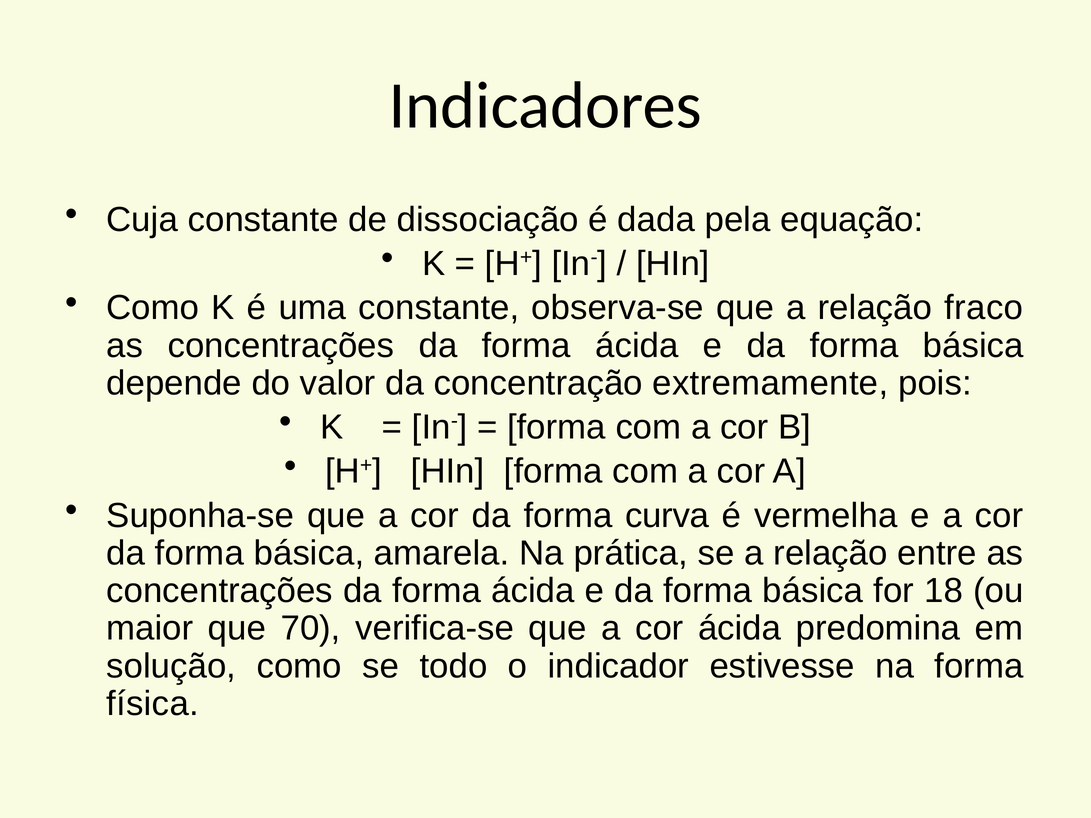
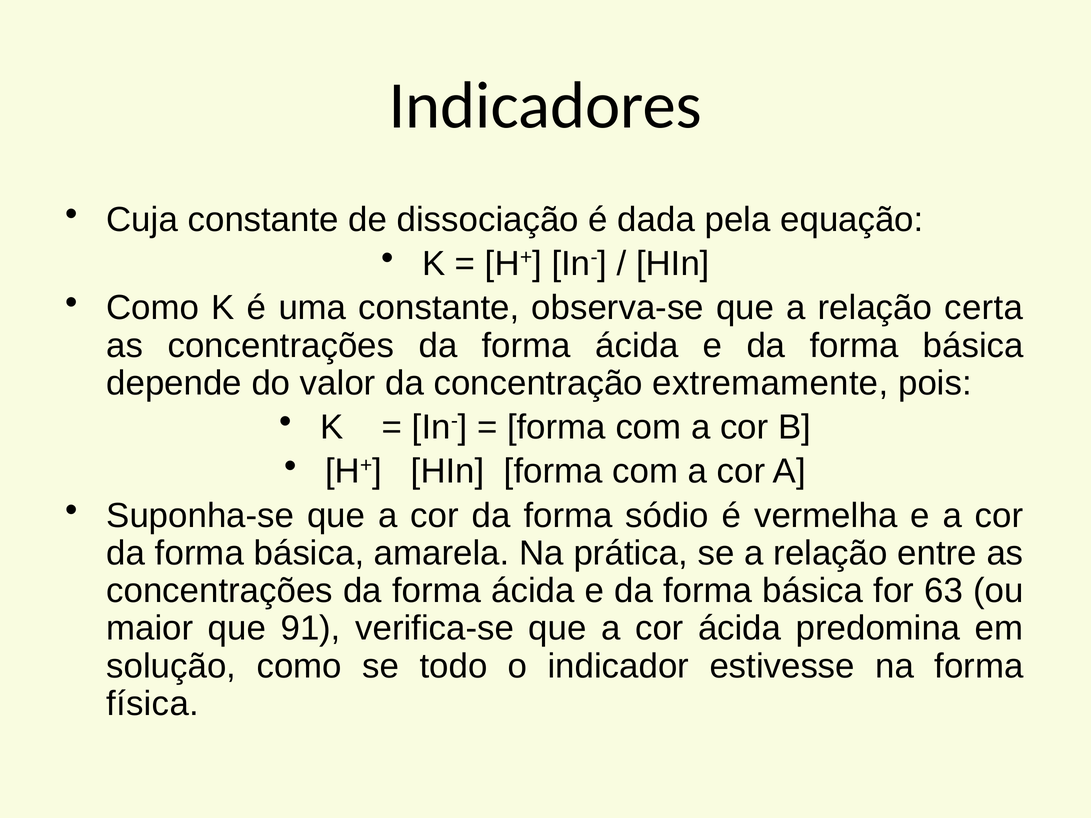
fraco: fraco -> certa
curva: curva -> sódio
18: 18 -> 63
70: 70 -> 91
